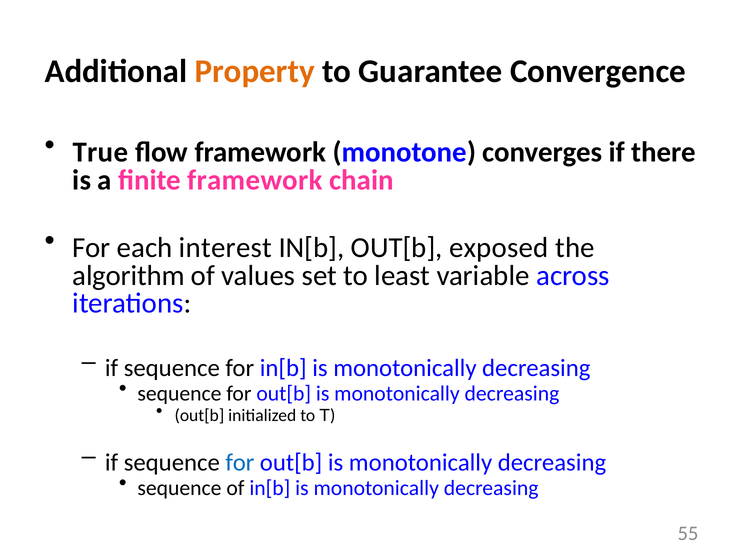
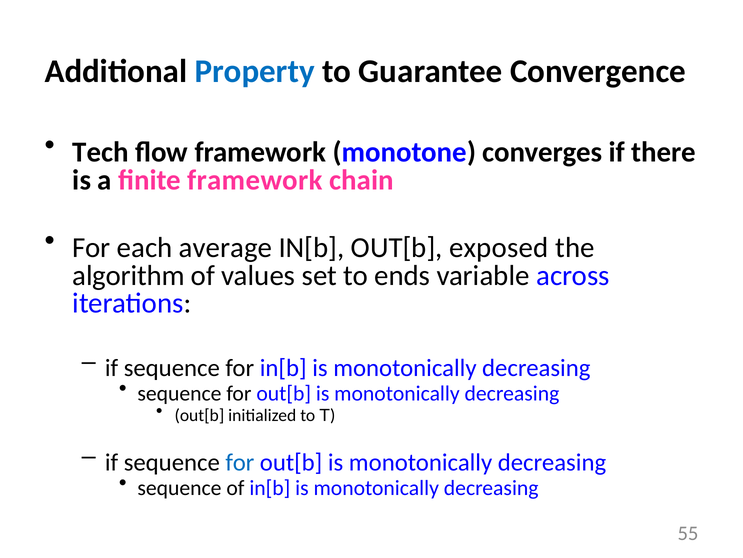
Property colour: orange -> blue
True: True -> Tech
interest: interest -> average
least: least -> ends
